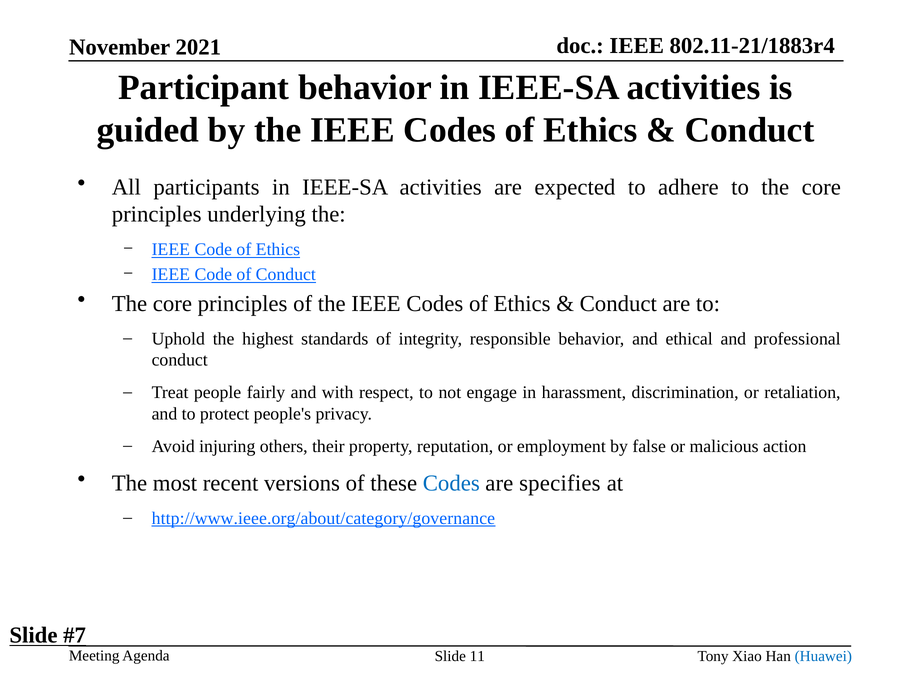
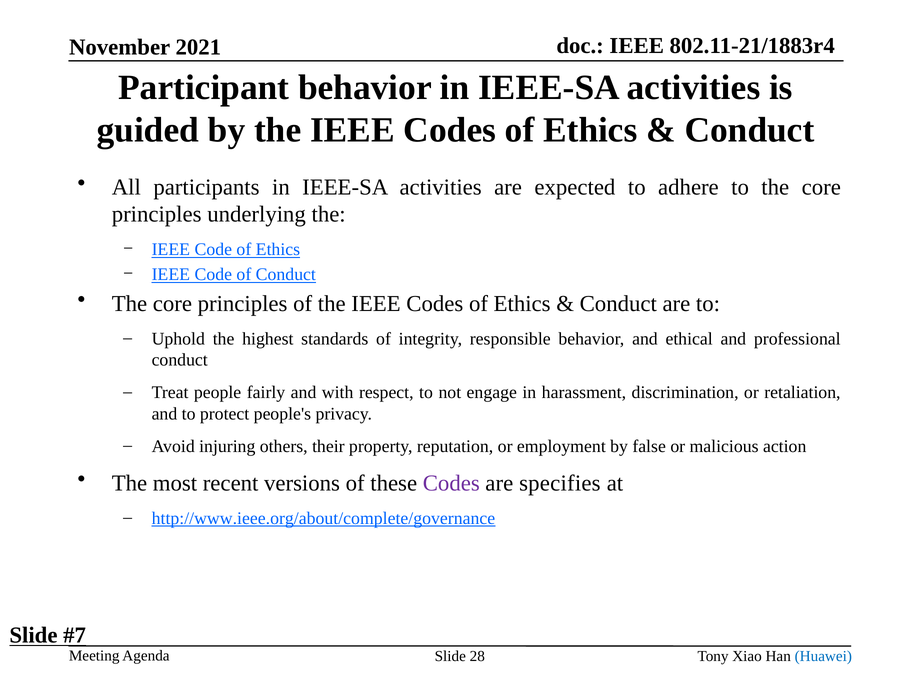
Codes at (451, 483) colour: blue -> purple
http://www.ieee.org/about/category/governance: http://www.ieee.org/about/category/governance -> http://www.ieee.org/about/complete/governance
11: 11 -> 28
